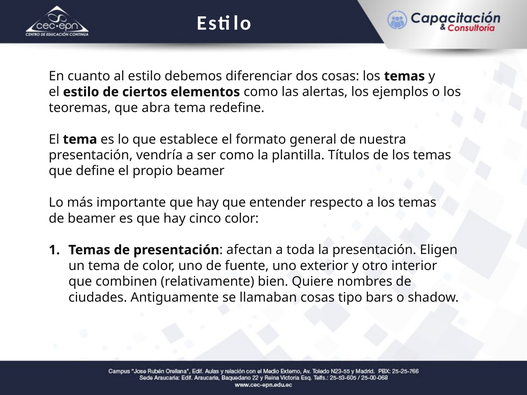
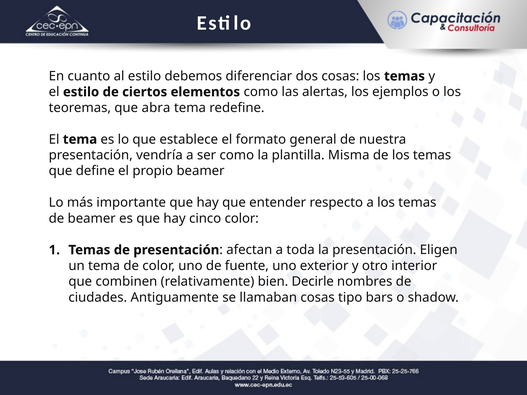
Títulos: Títulos -> Misma
Quiere: Quiere -> Decirle
